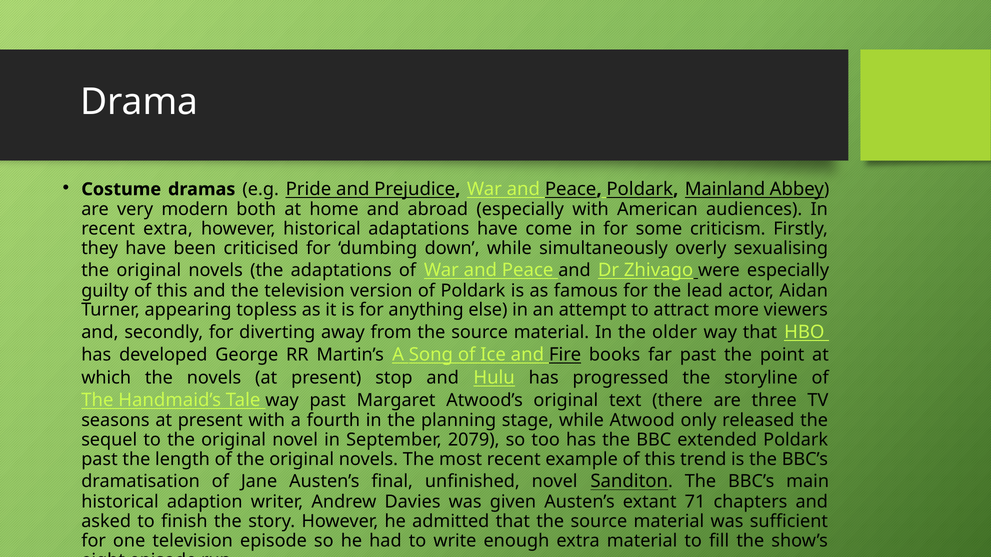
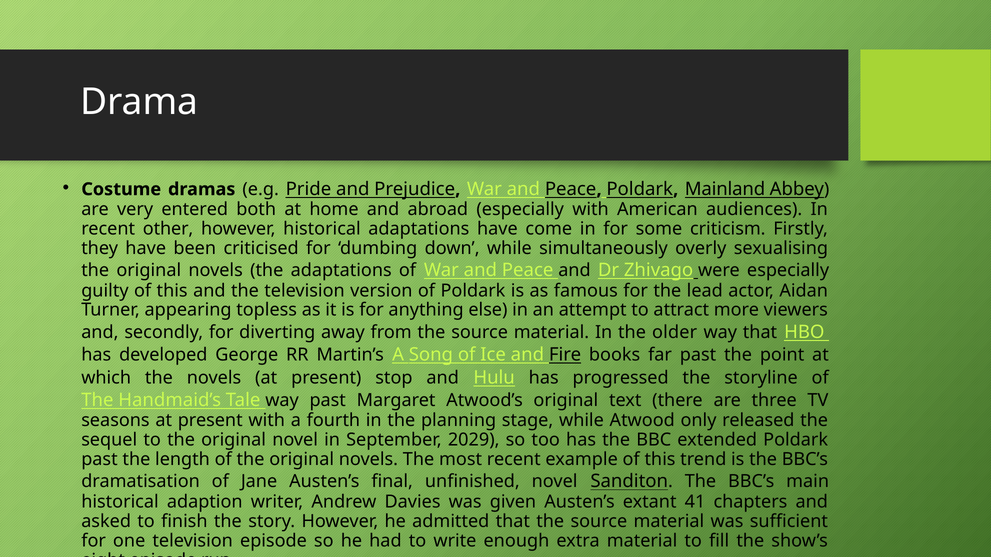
modern: modern -> entered
recent extra: extra -> other
2079: 2079 -> 2029
71: 71 -> 41
